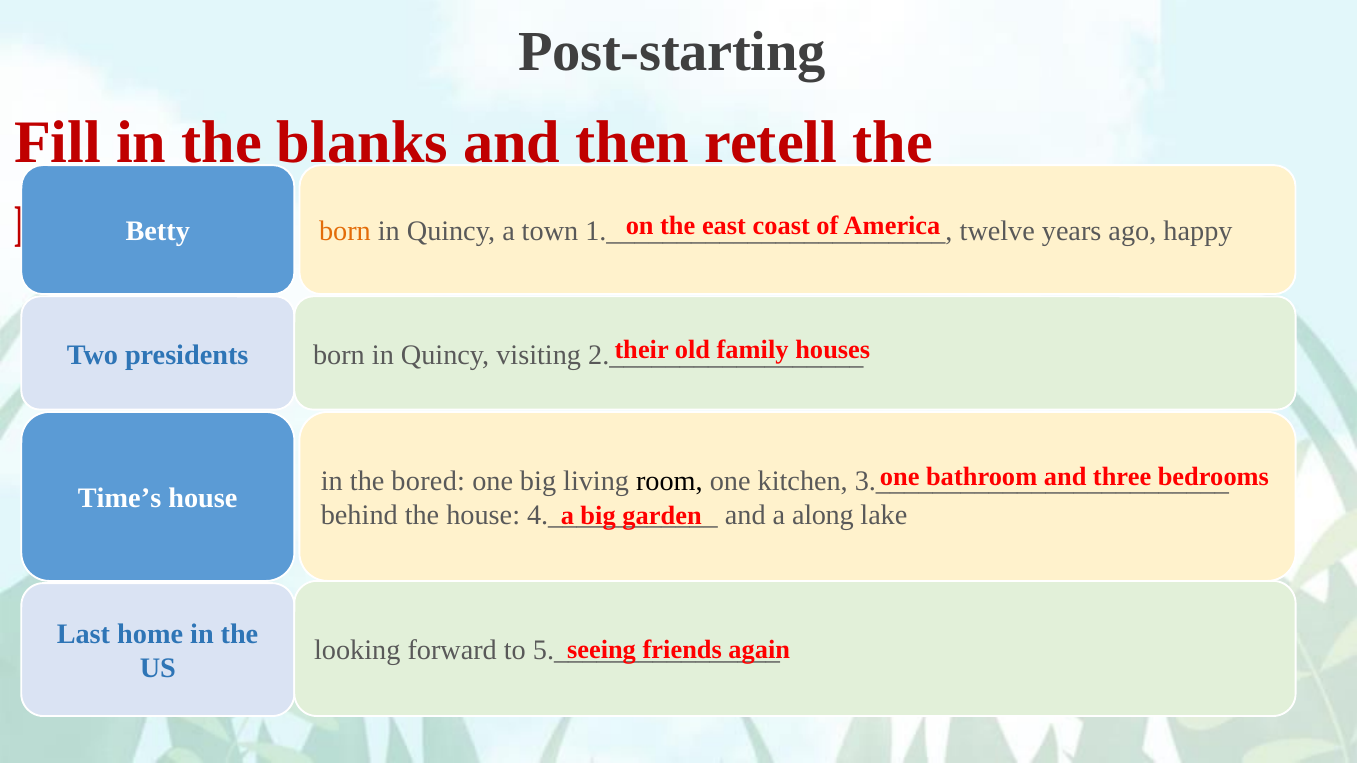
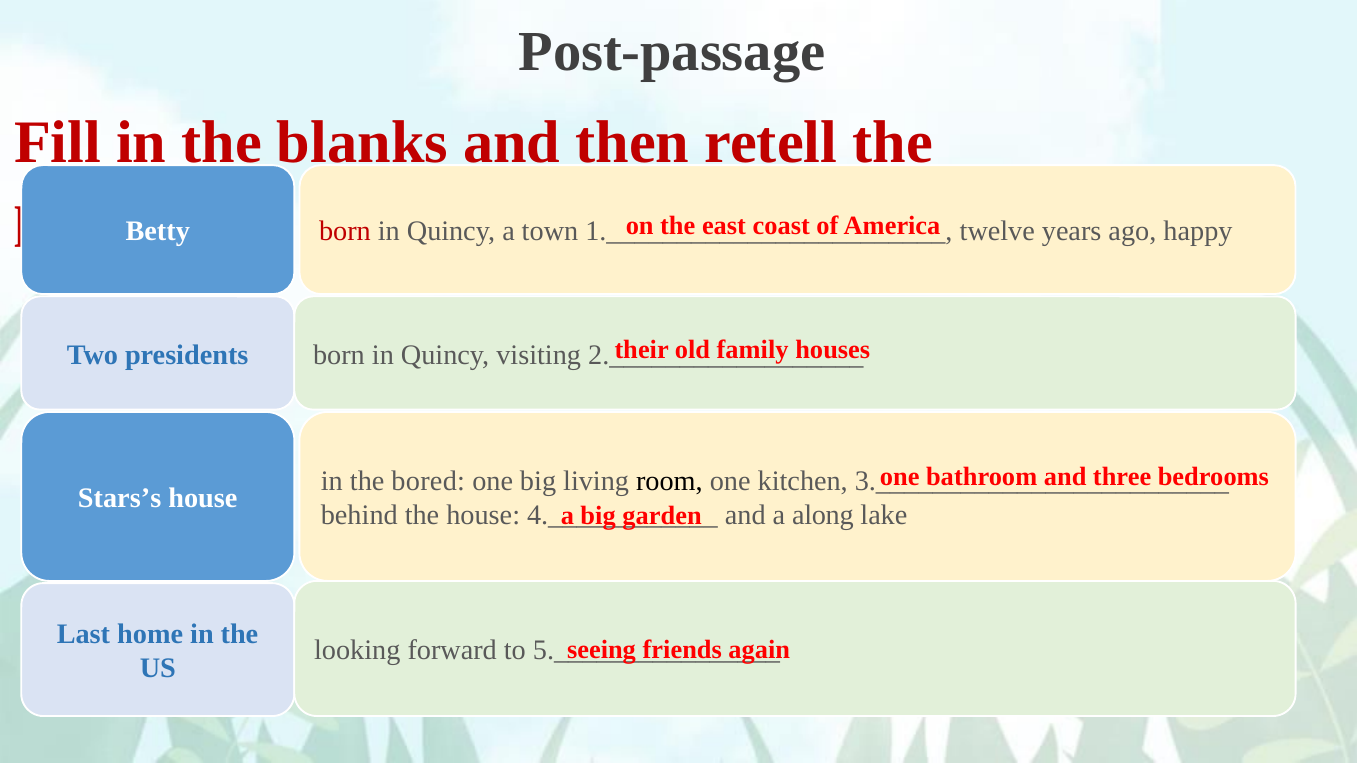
Post-starting: Post-starting -> Post-passage
born at (345, 232) colour: orange -> red
Time’s: Time’s -> Stars’s
